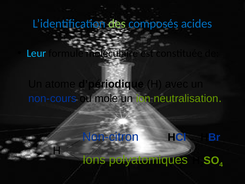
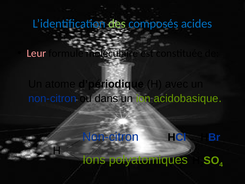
Leur colour: light blue -> pink
non-cours at (52, 98): non-cours -> non-citron
mole: mole -> dans
neutralisation: neutralisation -> acidobasique
